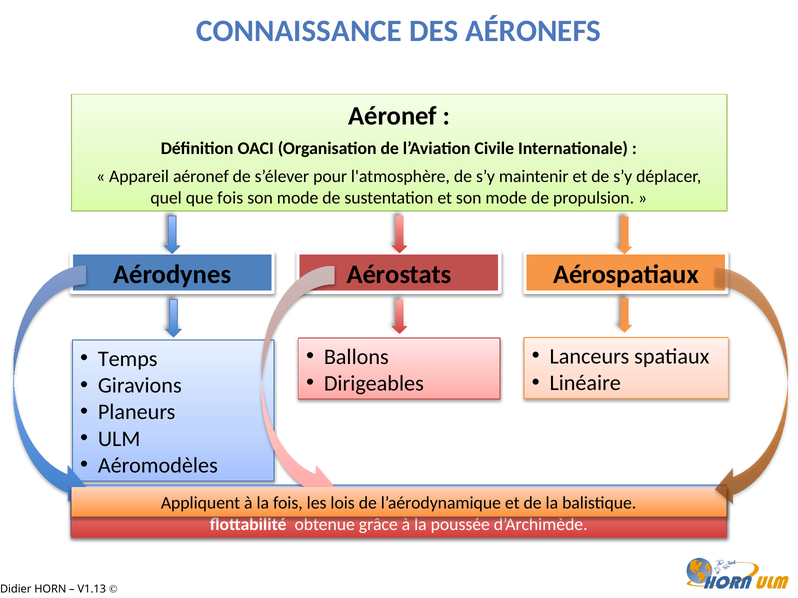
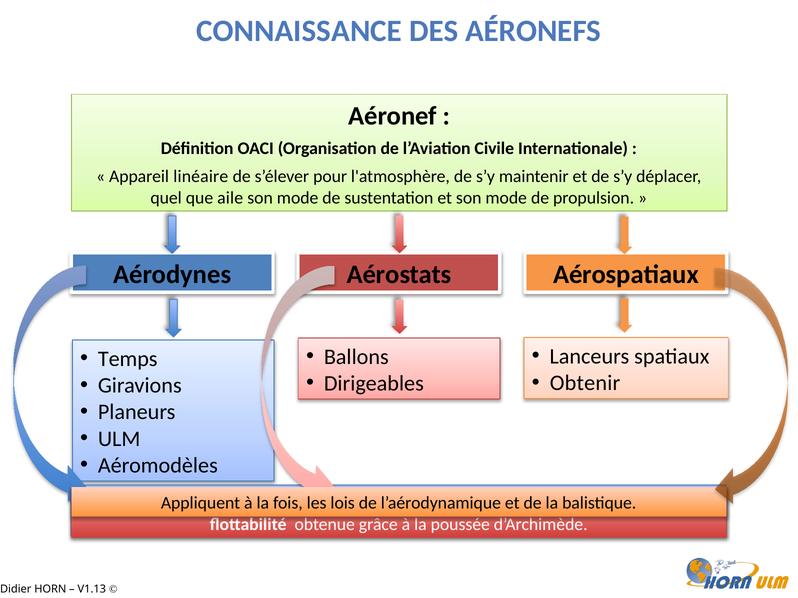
Appareil aéronef: aéronef -> linéaire
que fois: fois -> aile
Linéaire: Linéaire -> Obtenir
